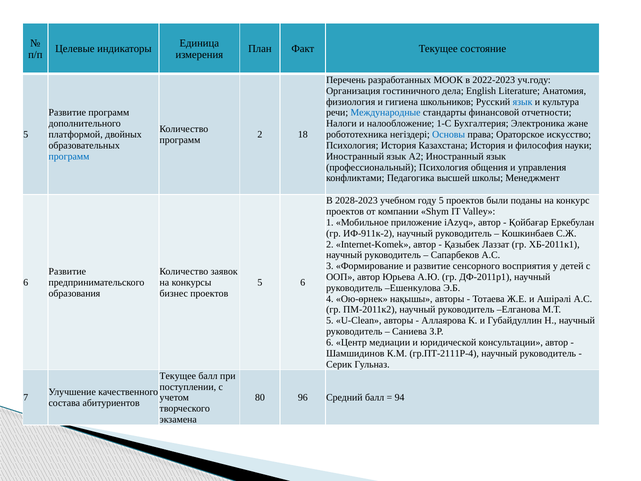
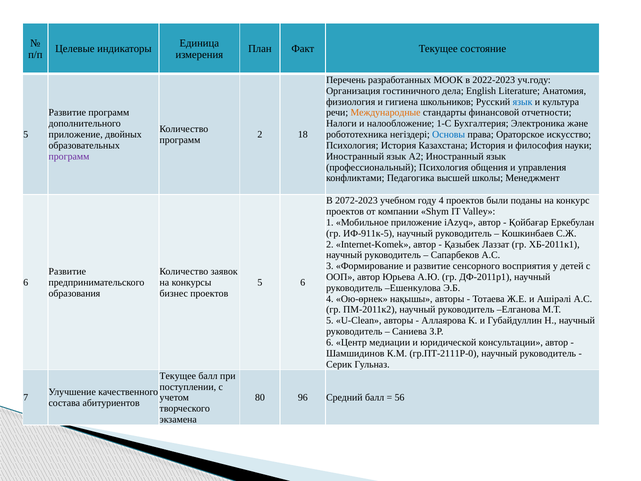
Международные colour: blue -> orange
платформой at (76, 134): платформой -> приложение
программ at (69, 156) colour: blue -> purple
2028-2023: 2028-2023 -> 2072-2023
году 5: 5 -> 4
ИФ-911к-2: ИФ-911к-2 -> ИФ-911к-5
гр.ПТ-2111Р-4: гр.ПТ-2111Р-4 -> гр.ПТ-2111Р-0
94: 94 -> 56
